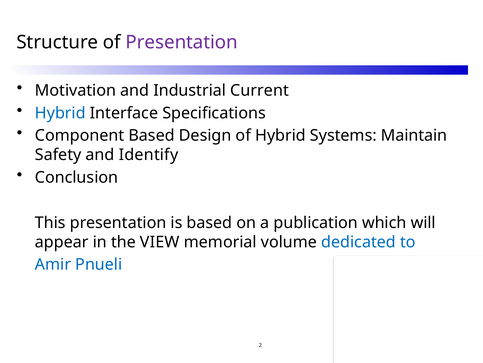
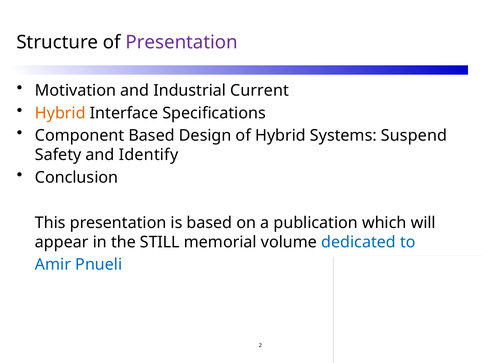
Hybrid at (60, 113) colour: blue -> orange
Maintain: Maintain -> Suspend
VIEW: VIEW -> STILL
